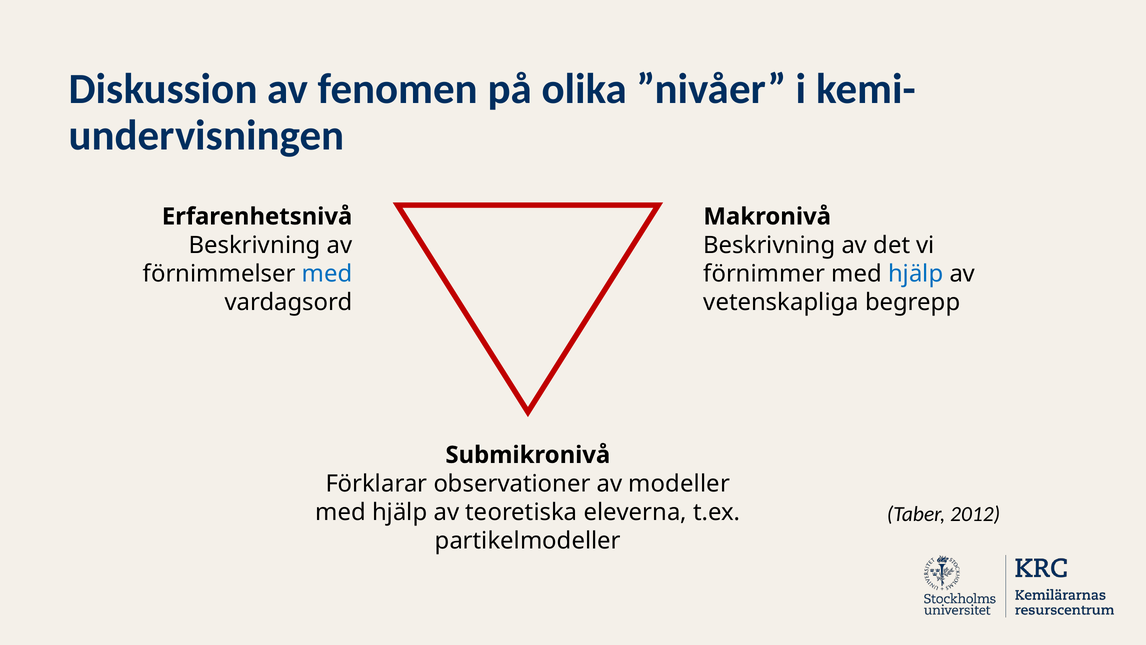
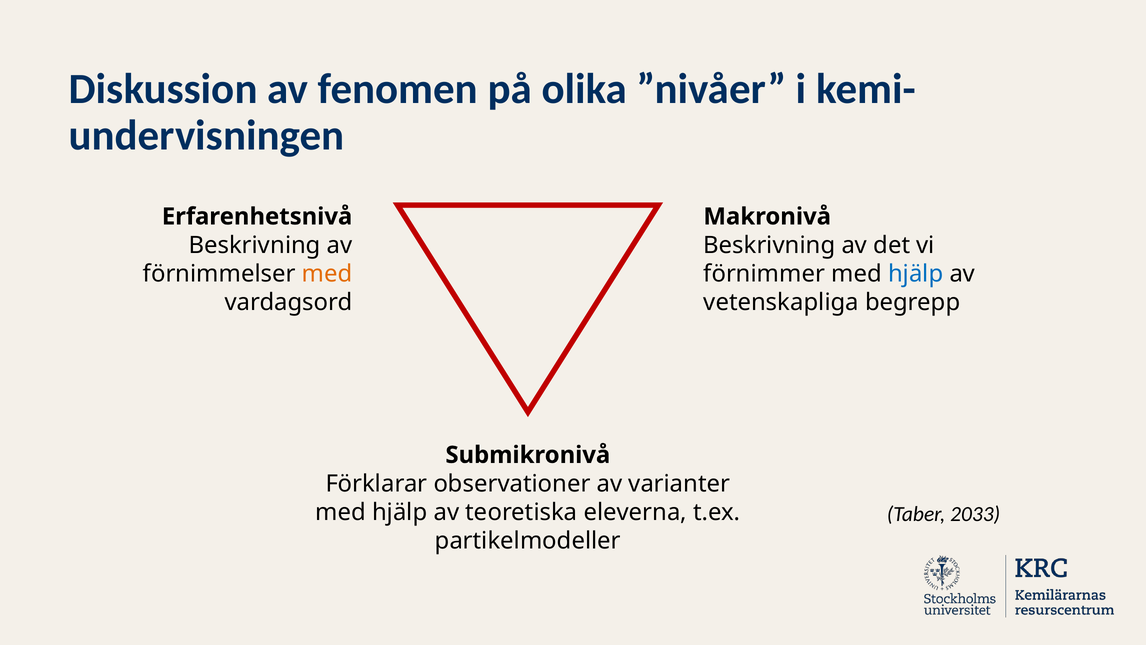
med at (327, 274) colour: blue -> orange
modeller: modeller -> varianter
2012: 2012 -> 2033
